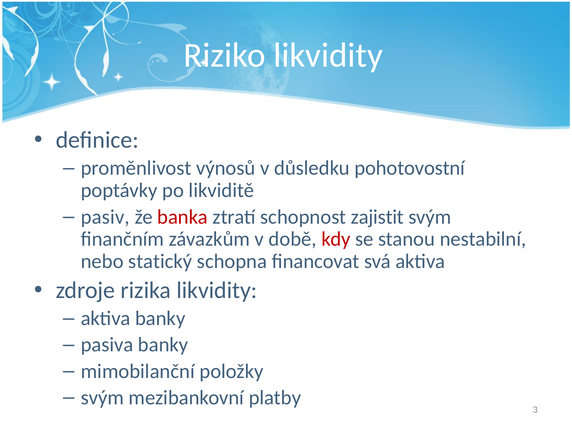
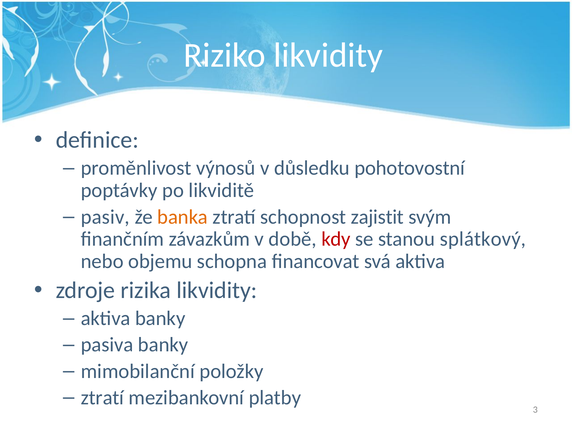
banka colour: red -> orange
nestabilní: nestabilní -> splátkový
statický: statický -> objemu
svým at (102, 398): svým -> ztratí
